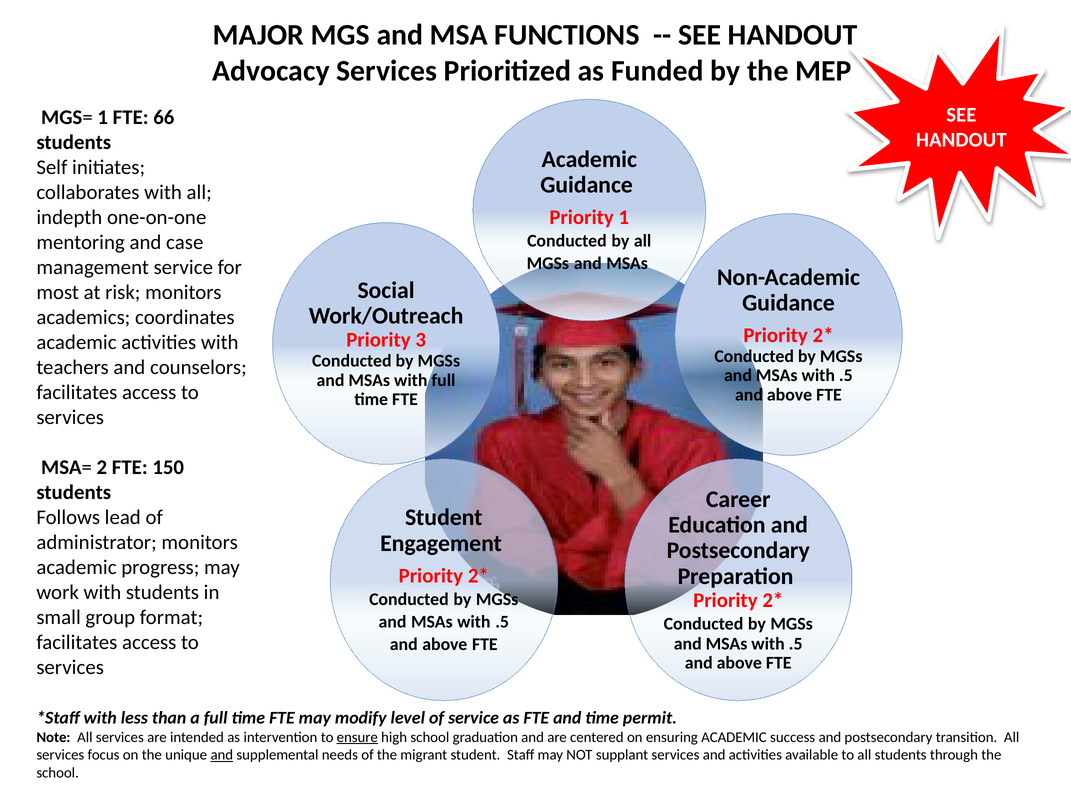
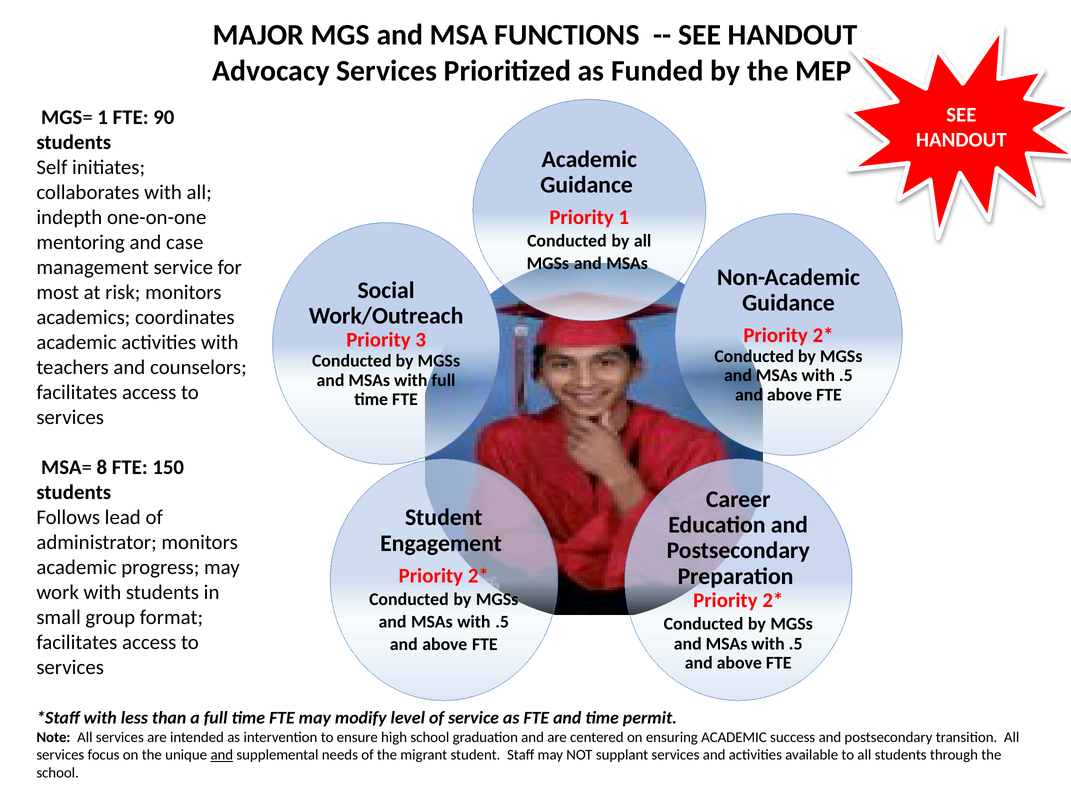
66: 66 -> 90
2: 2 -> 8
ensure underline: present -> none
